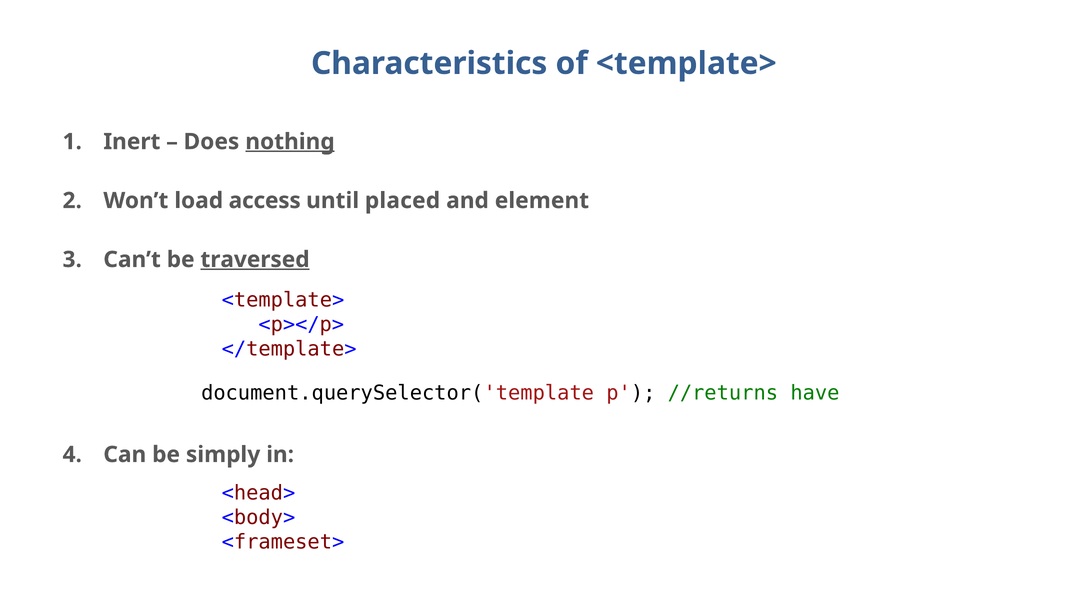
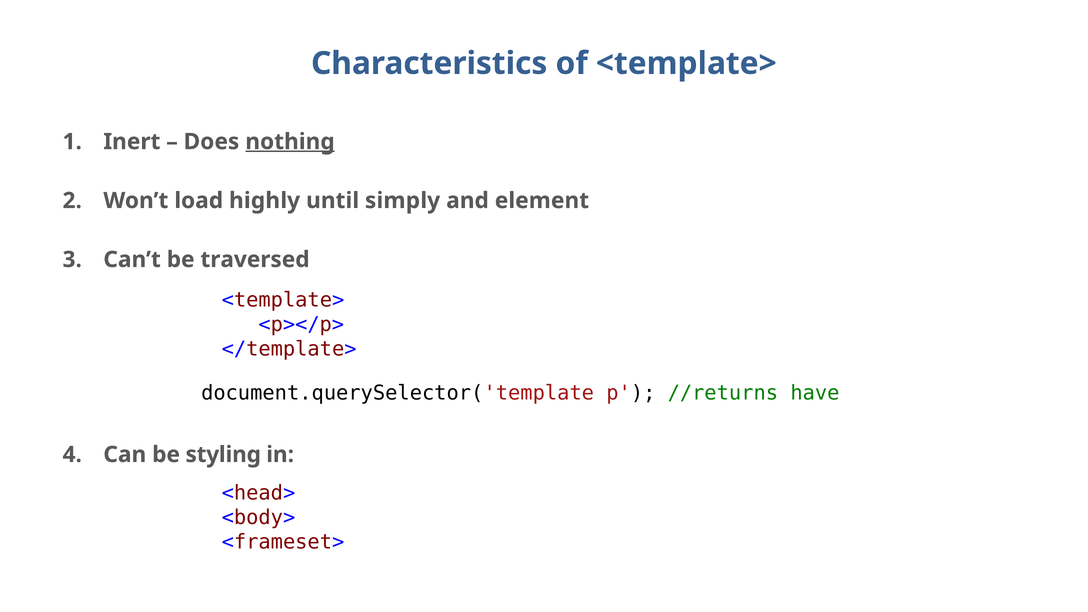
access: access -> highly
placed: placed -> simply
traversed underline: present -> none
simply: simply -> styling
